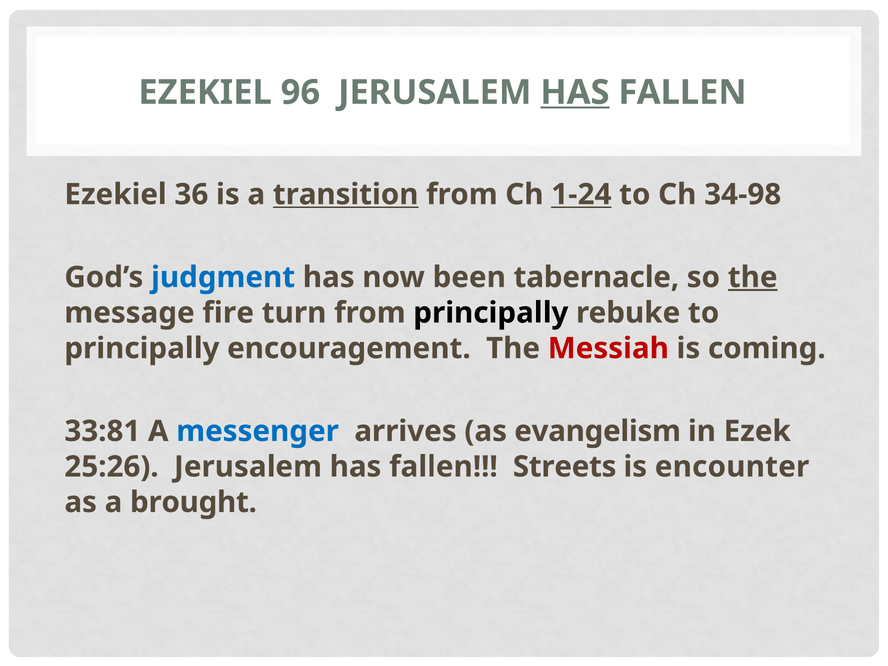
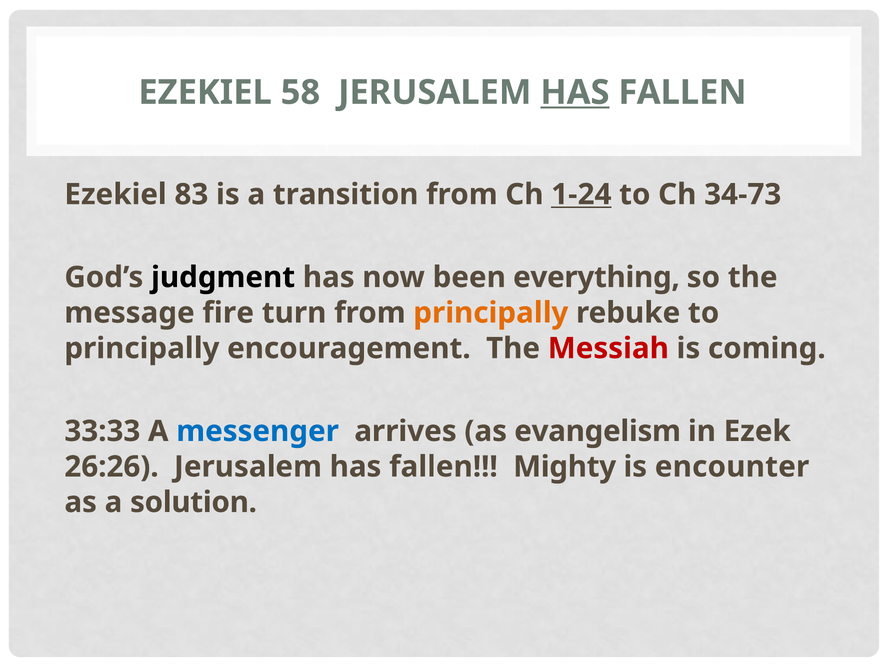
96: 96 -> 58
36: 36 -> 83
transition underline: present -> none
34-98: 34-98 -> 34-73
judgment colour: blue -> black
tabernacle: tabernacle -> everything
the at (753, 277) underline: present -> none
principally at (491, 313) colour: black -> orange
33:81: 33:81 -> 33:33
25:26: 25:26 -> 26:26
Streets: Streets -> Mighty
brought: brought -> solution
